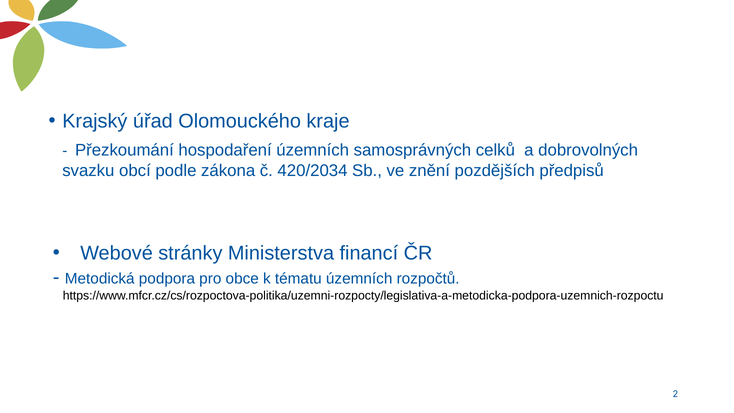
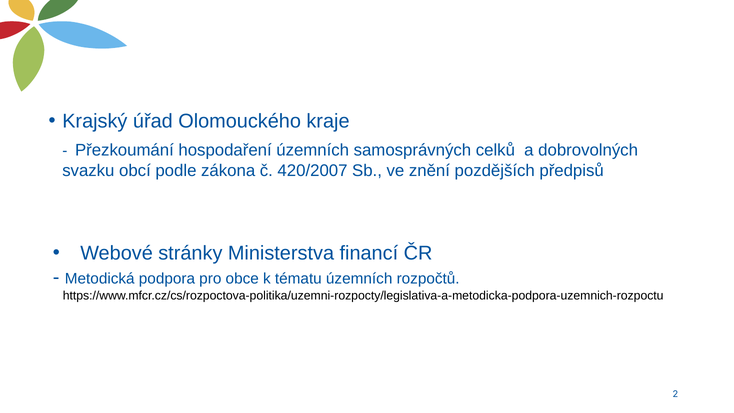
420/2034: 420/2034 -> 420/2007
